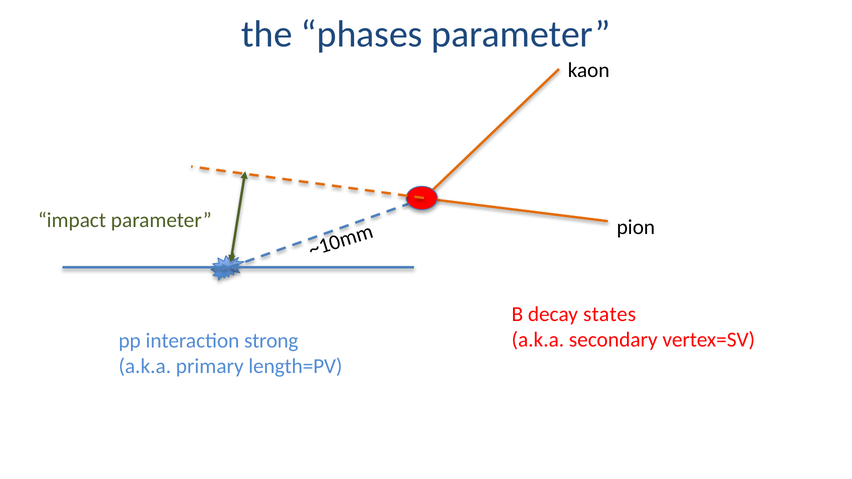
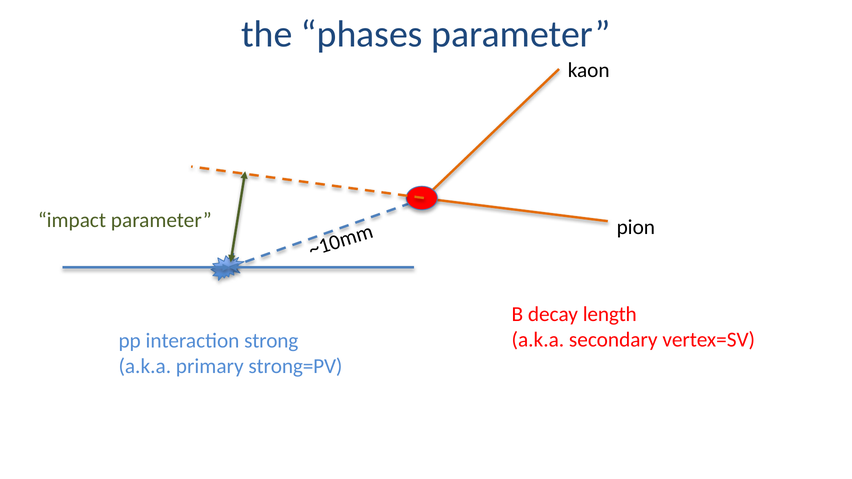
states: states -> length
length=PV: length=PV -> strong=PV
